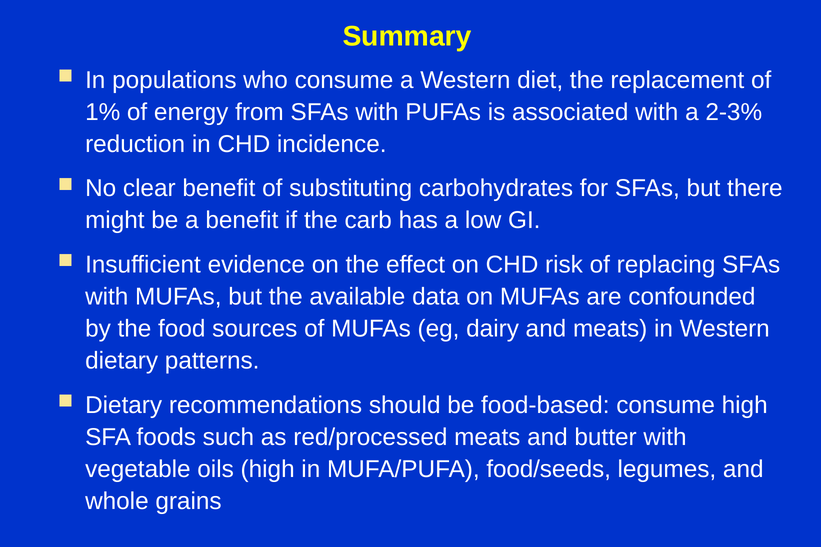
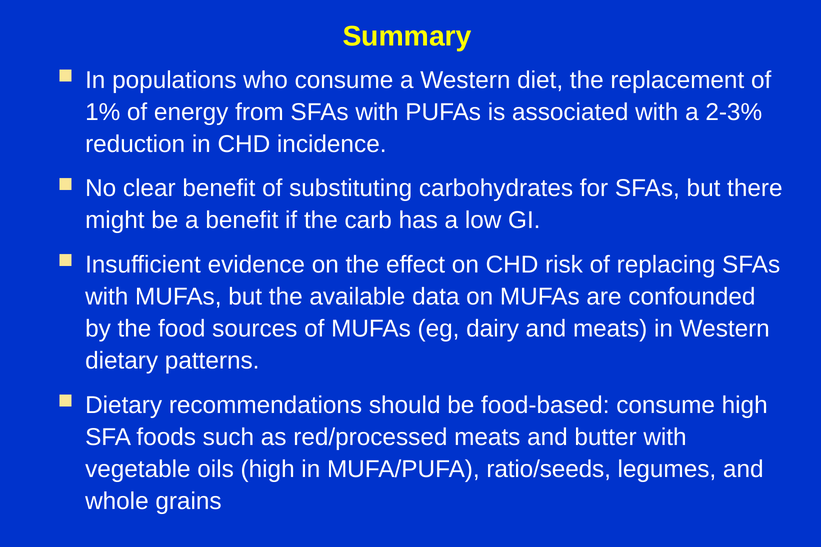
food/seeds: food/seeds -> ratio/seeds
